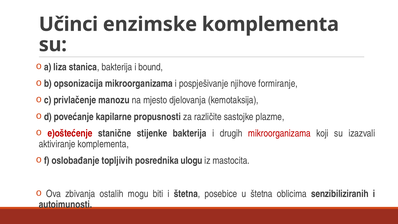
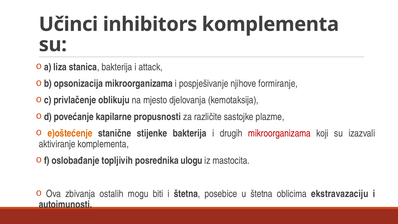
enzimske: enzimske -> inhibitors
bound: bound -> attack
manozu: manozu -> oblikuju
e)oštećenje colour: red -> orange
senzibiliziranih: senzibiliziranih -> ekstravazaciju
